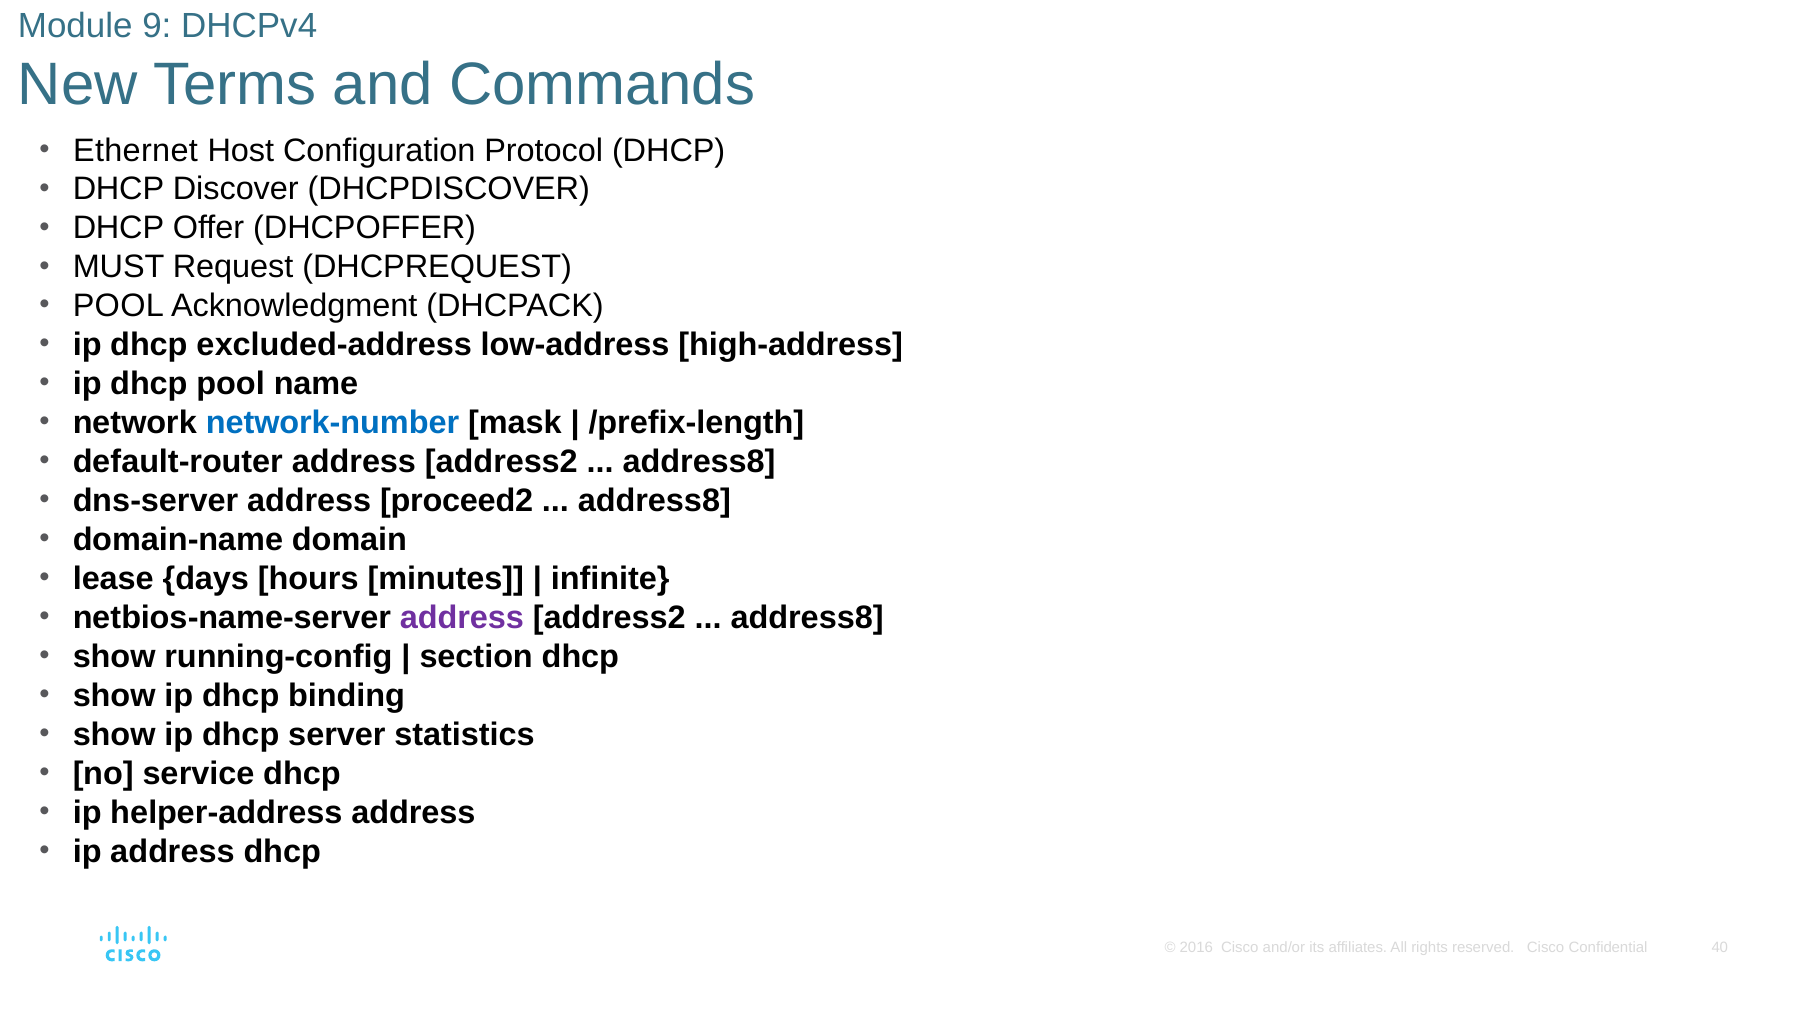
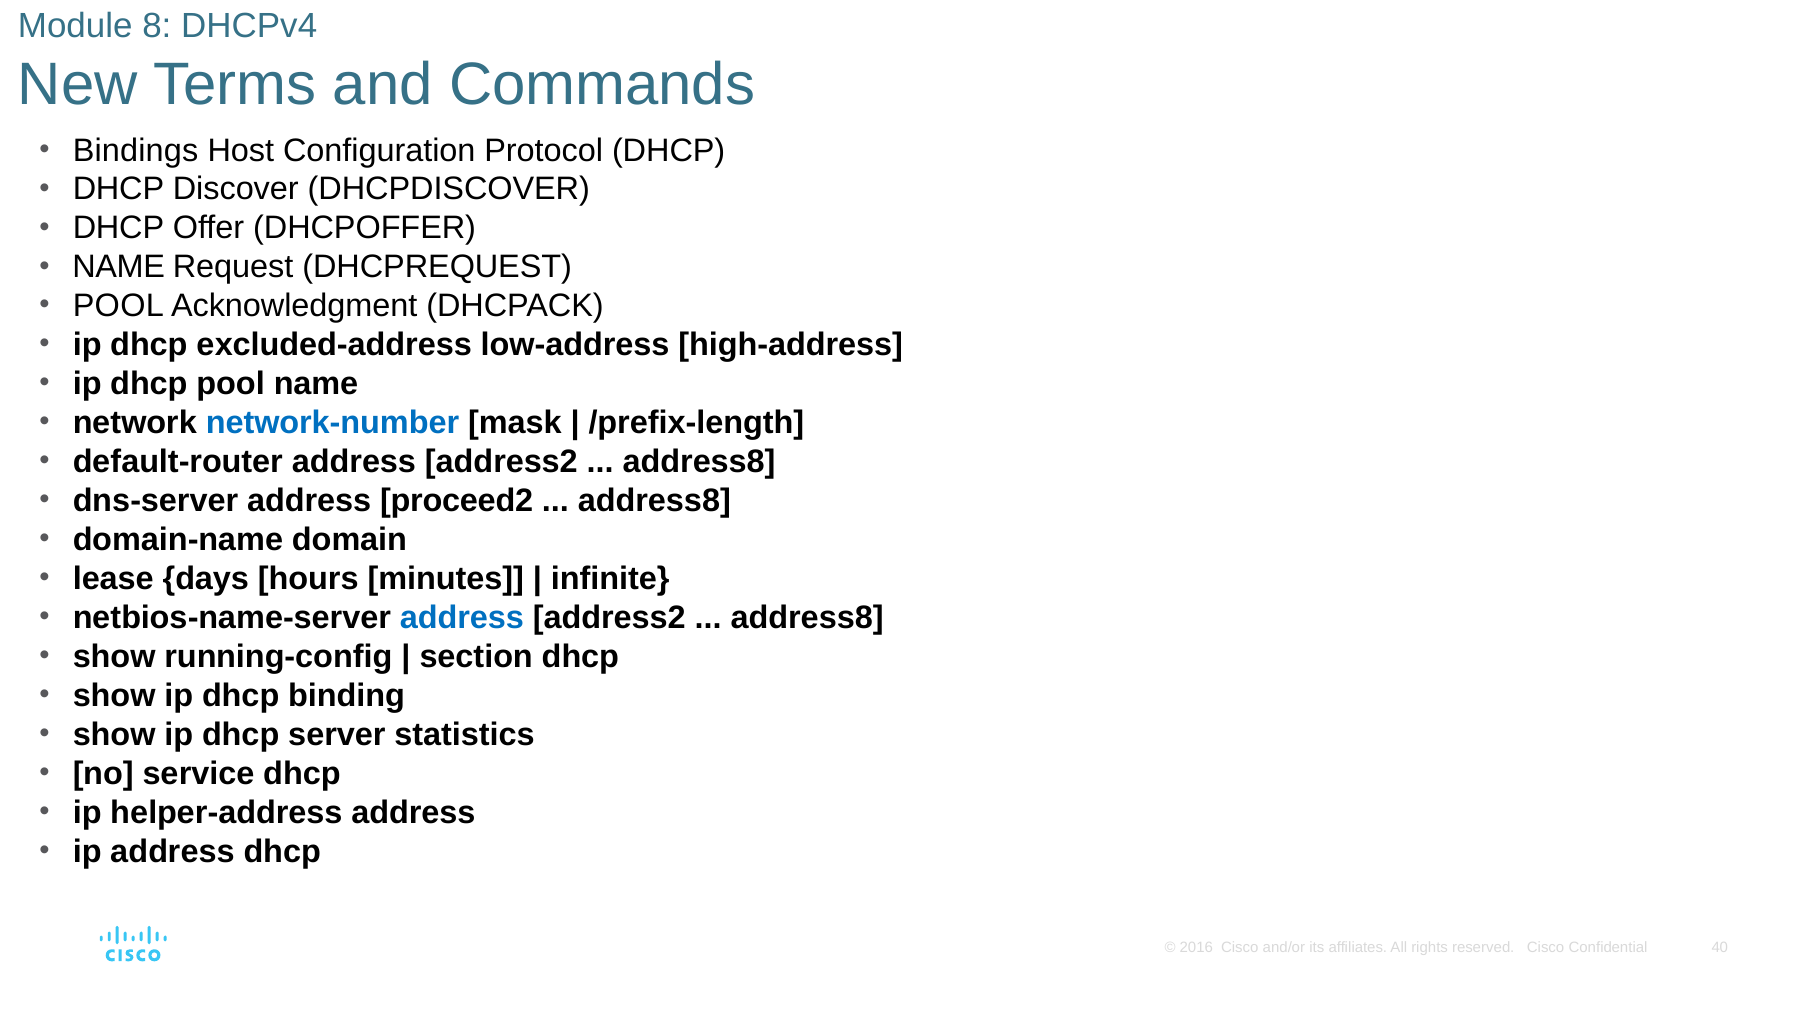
9: 9 -> 8
Ethernet: Ethernet -> Bindings
MUST at (119, 267): MUST -> NAME
address at (462, 618) colour: purple -> blue
